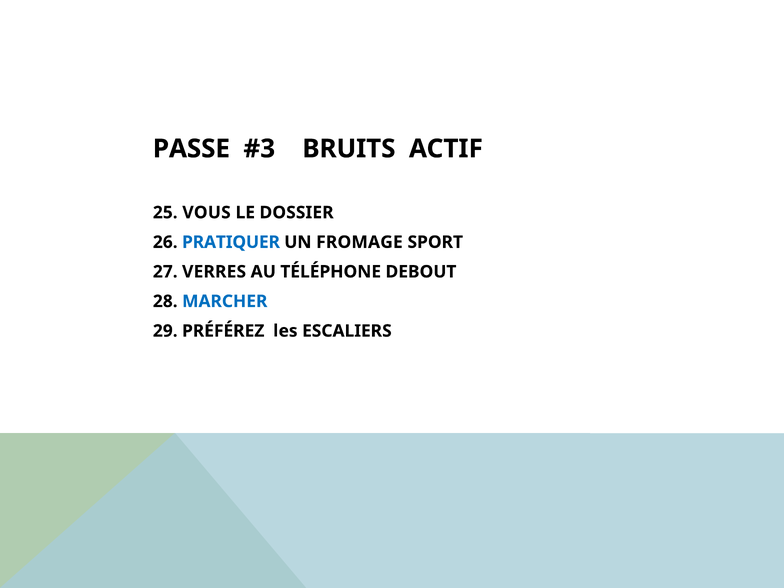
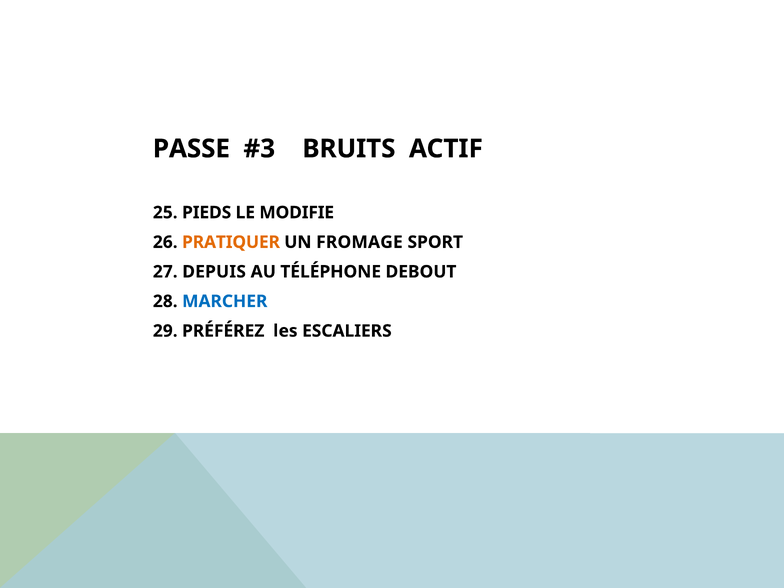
VOUS: VOUS -> PIEDS
DOSSIER: DOSSIER -> MODIFIE
PRATIQUER colour: blue -> orange
VERRES: VERRES -> DEPUIS
